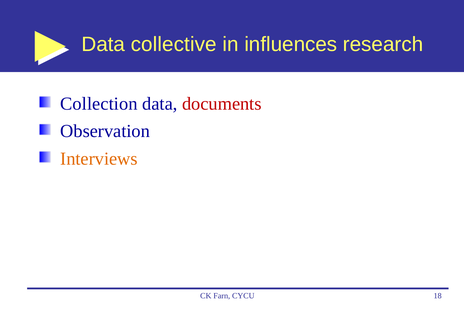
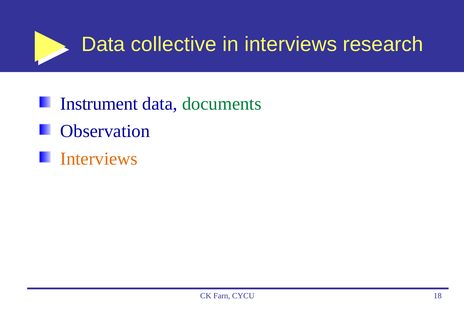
in influences: influences -> interviews
Collection: Collection -> Instrument
documents colour: red -> green
